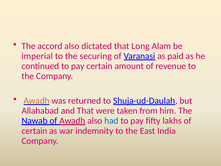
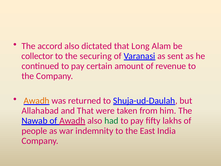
imperial: imperial -> collector
paid: paid -> sent
had colour: blue -> green
certain at (34, 131): certain -> people
